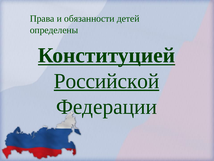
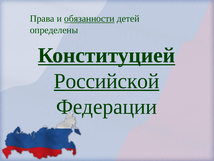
обязанности underline: none -> present
